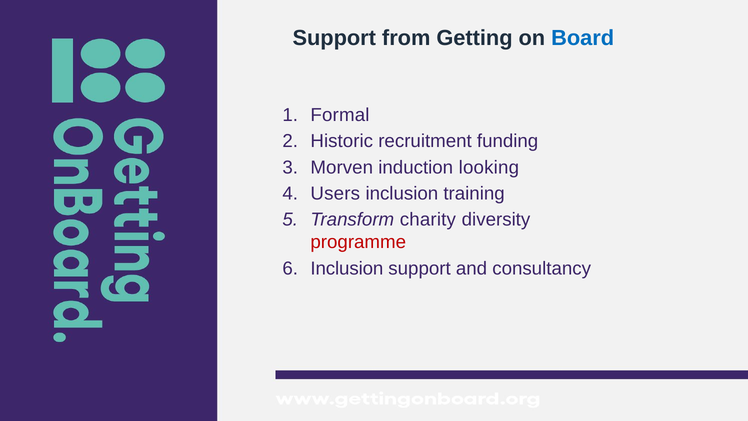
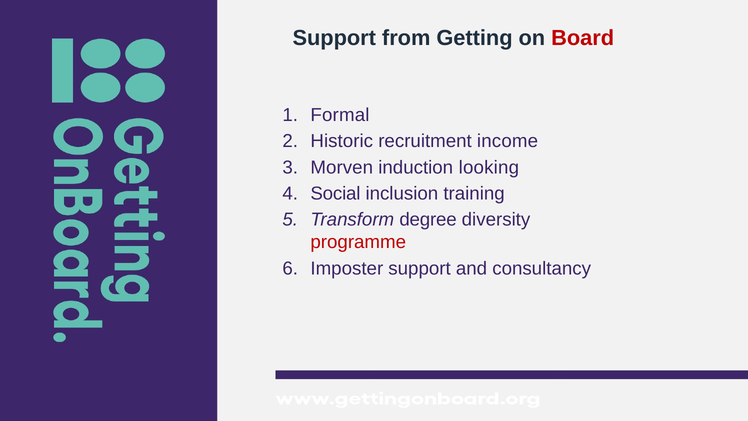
Board colour: blue -> red
funding: funding -> income
Users: Users -> Social
charity: charity -> degree
Inclusion at (347, 268): Inclusion -> Imposter
